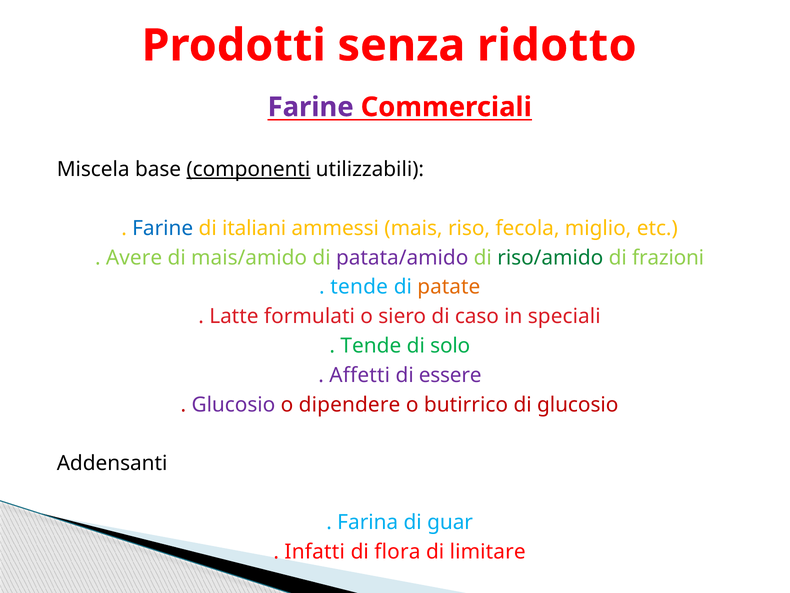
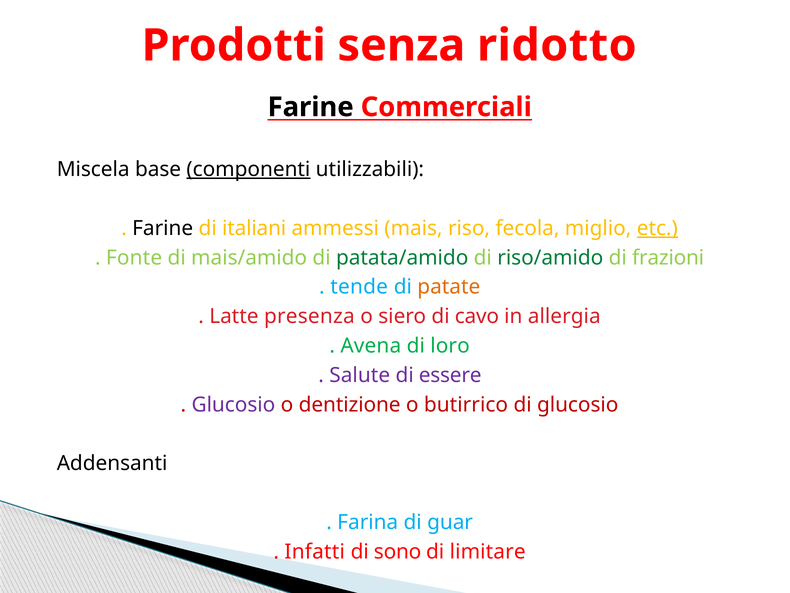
Farine at (311, 107) colour: purple -> black
Farine at (163, 228) colour: blue -> black
etc underline: none -> present
Avere: Avere -> Fonte
patata/amido colour: purple -> green
formulati: formulati -> presenza
caso: caso -> cavo
speciali: speciali -> allergia
Tende at (371, 346): Tende -> Avena
solo: solo -> loro
Affetti: Affetti -> Salute
dipendere: dipendere -> dentizione
flora: flora -> sono
